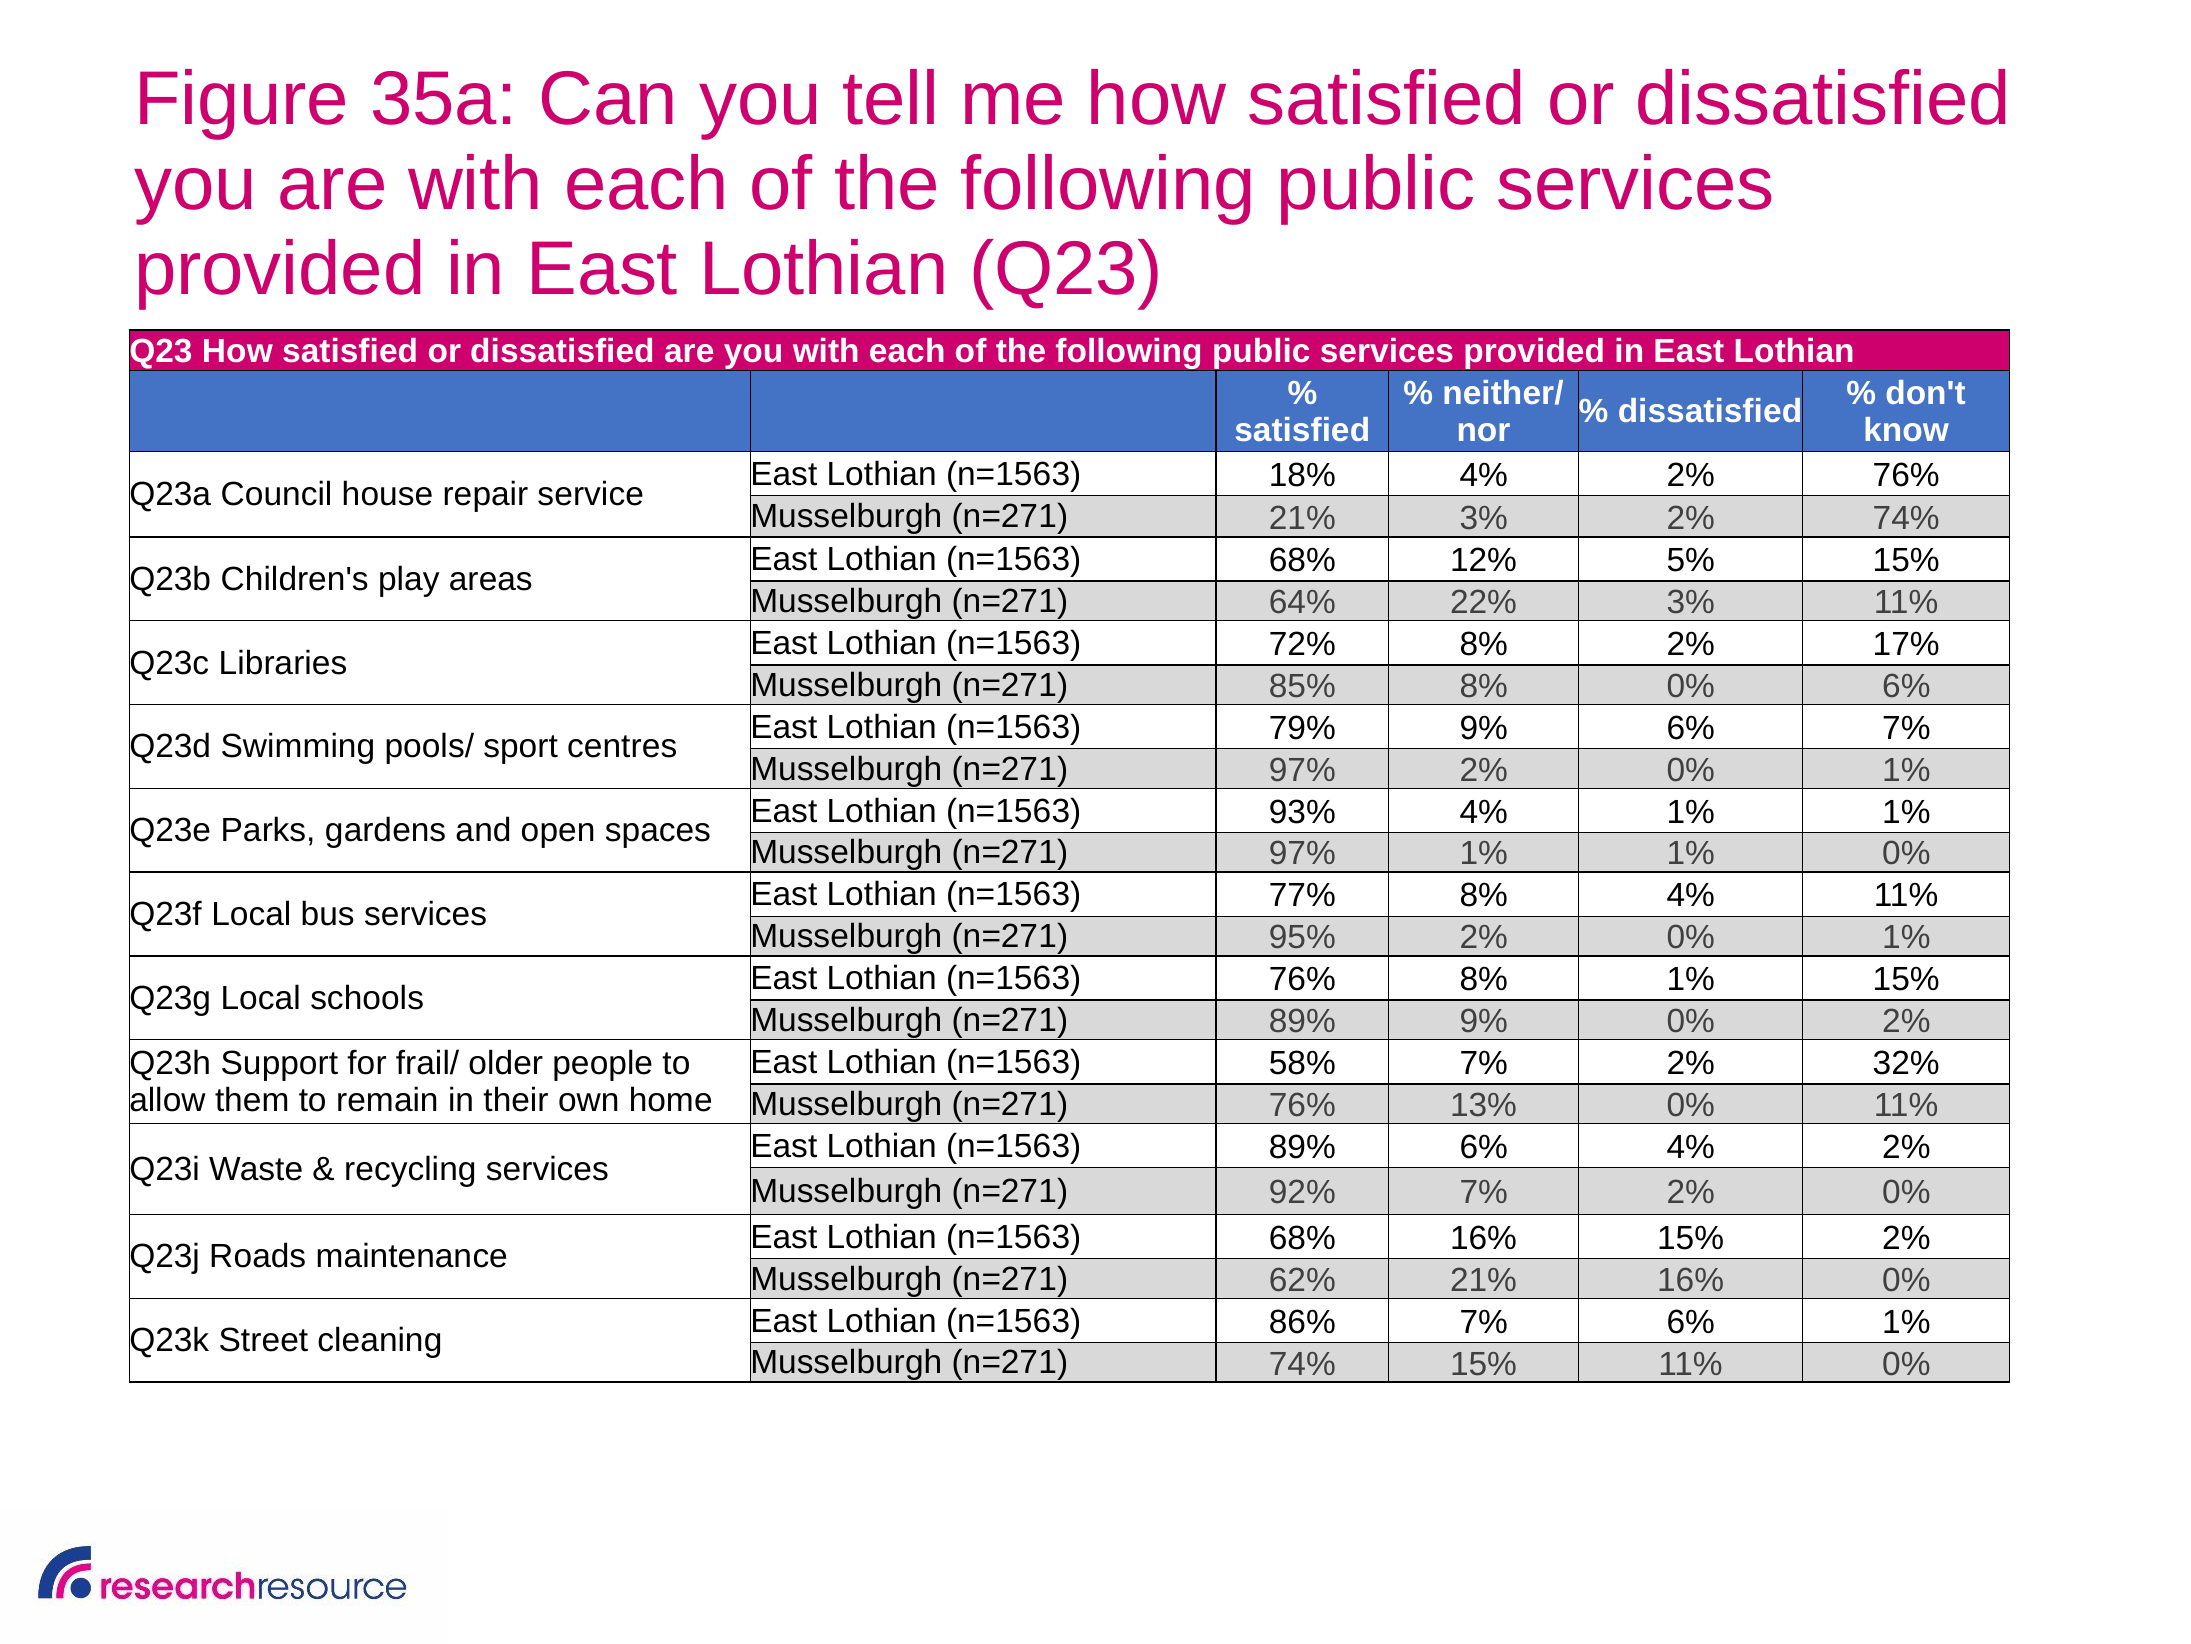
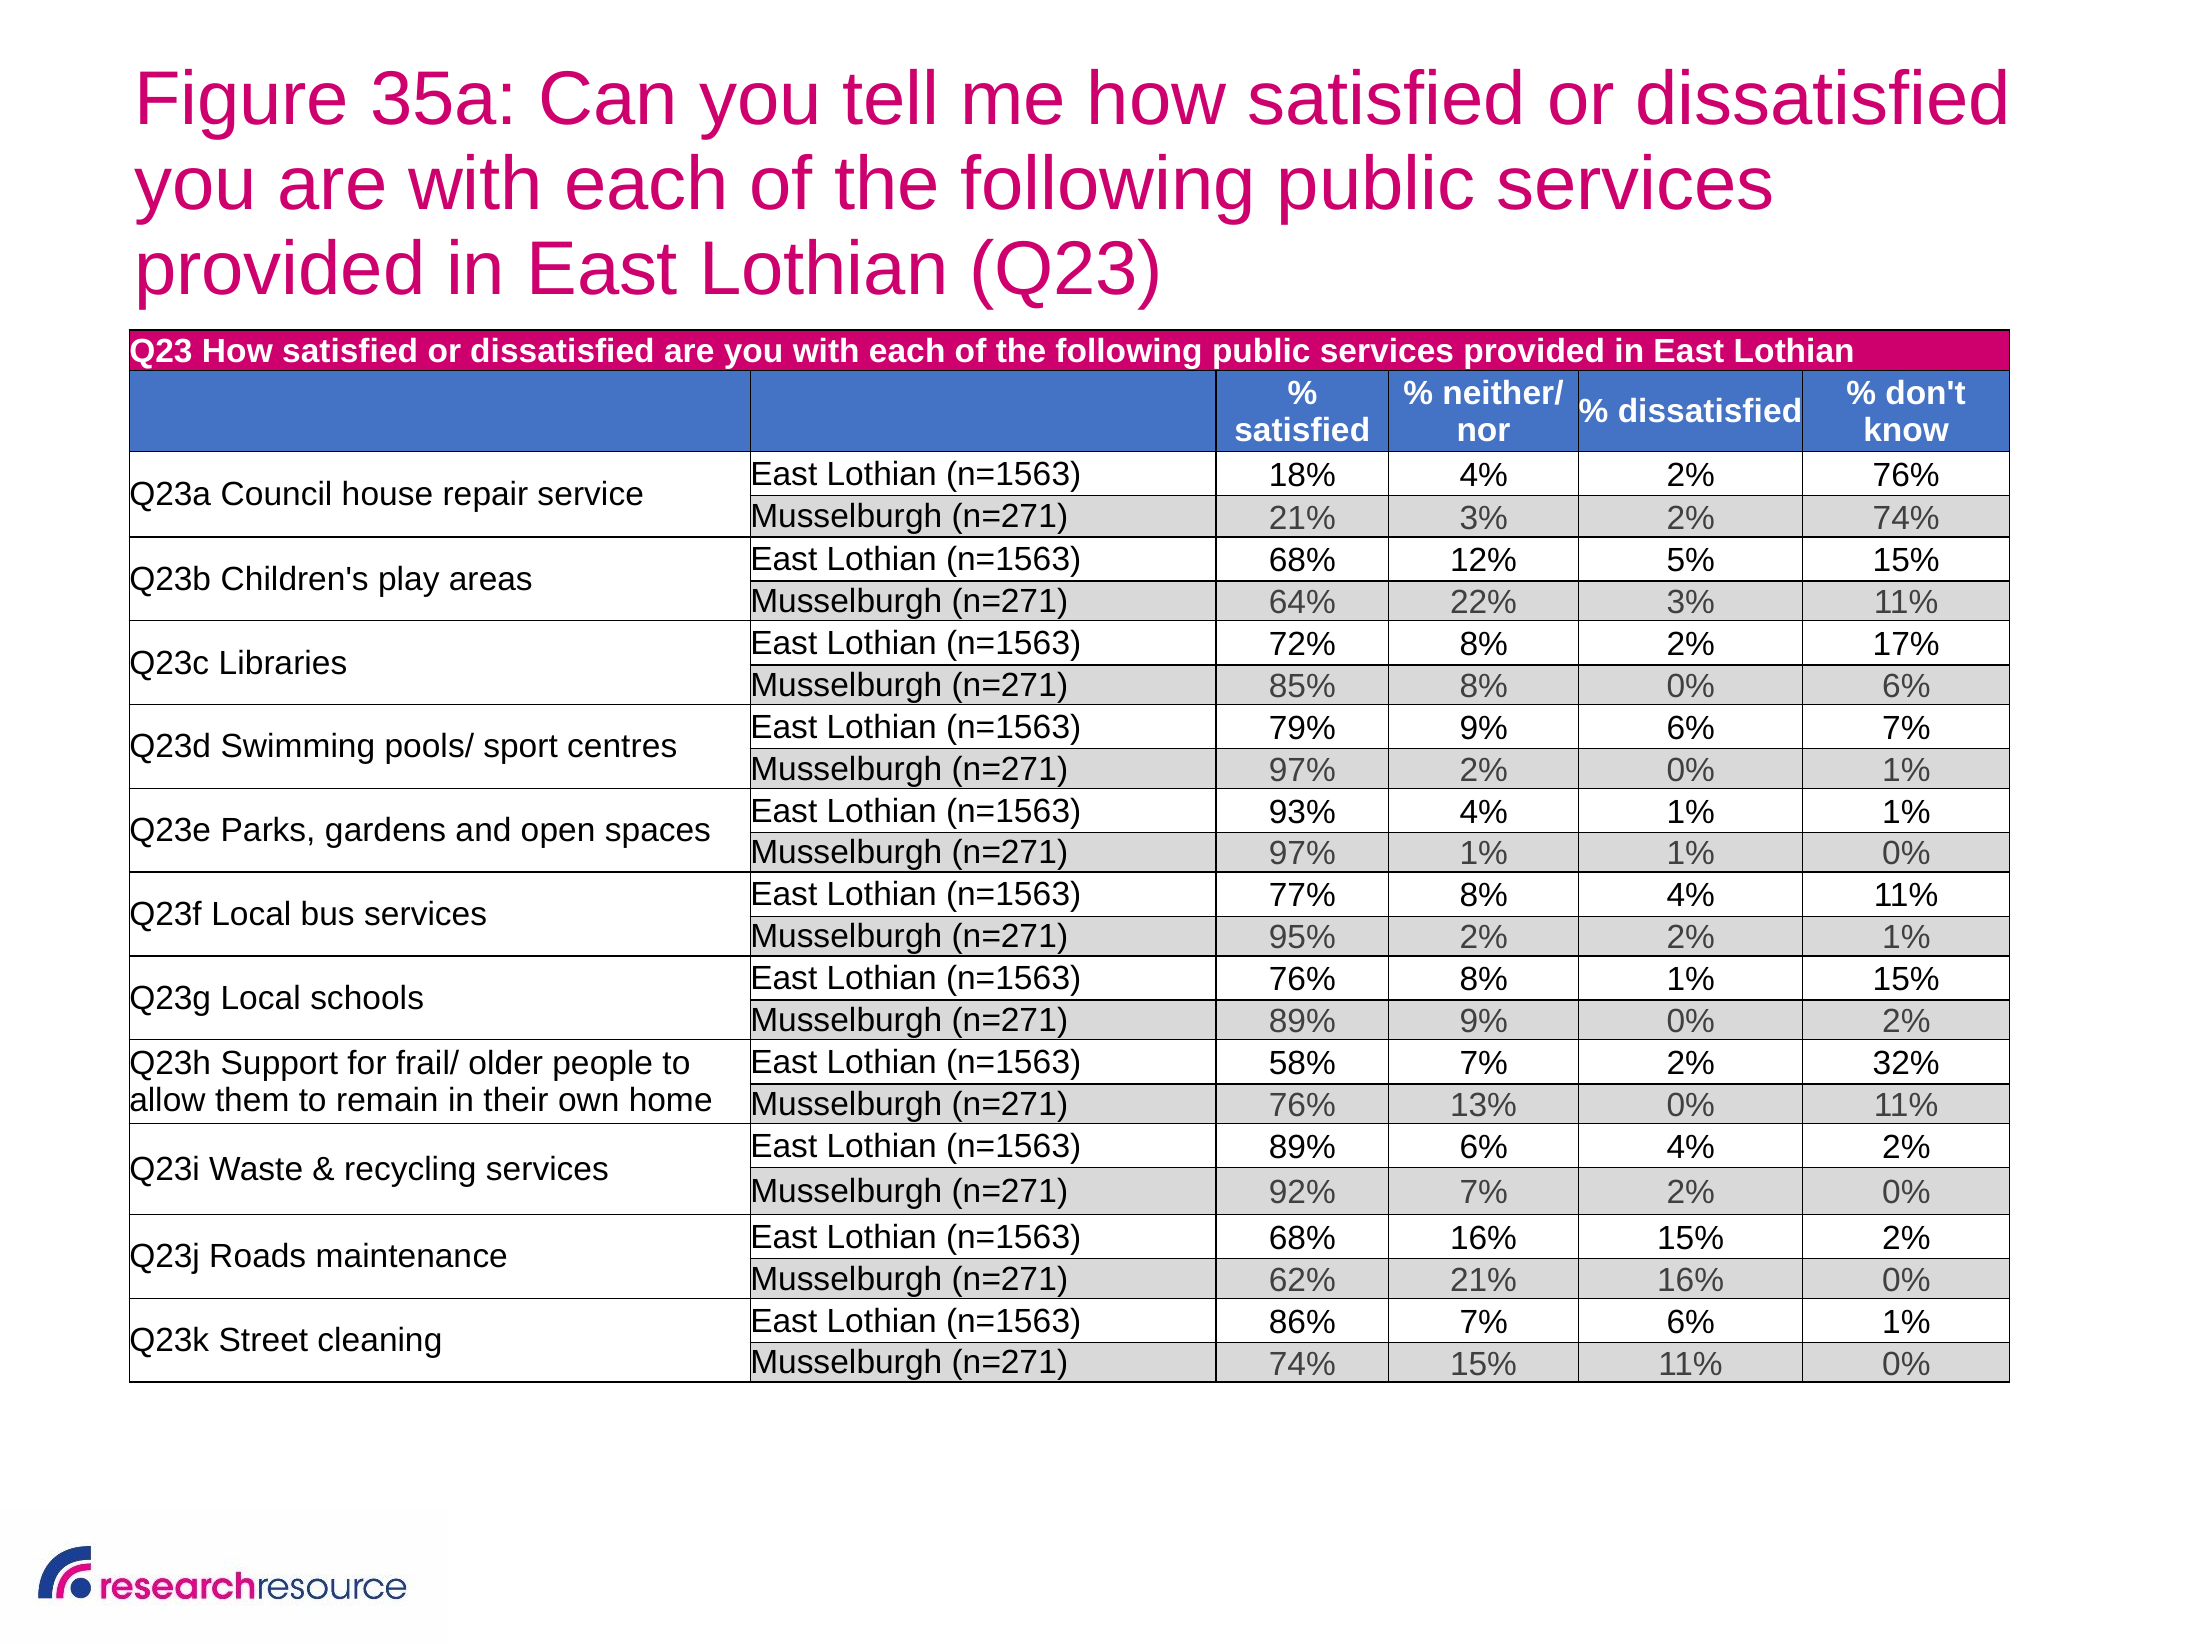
95% 2% 0%: 0% -> 2%
